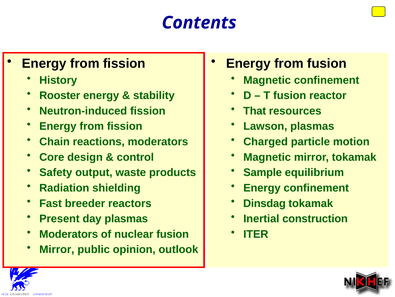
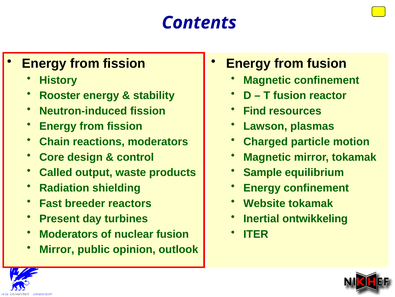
That: That -> Find
Safety: Safety -> Called
Dinsdag: Dinsdag -> Website
day plasmas: plasmas -> turbines
construction: construction -> ontwikkeling
